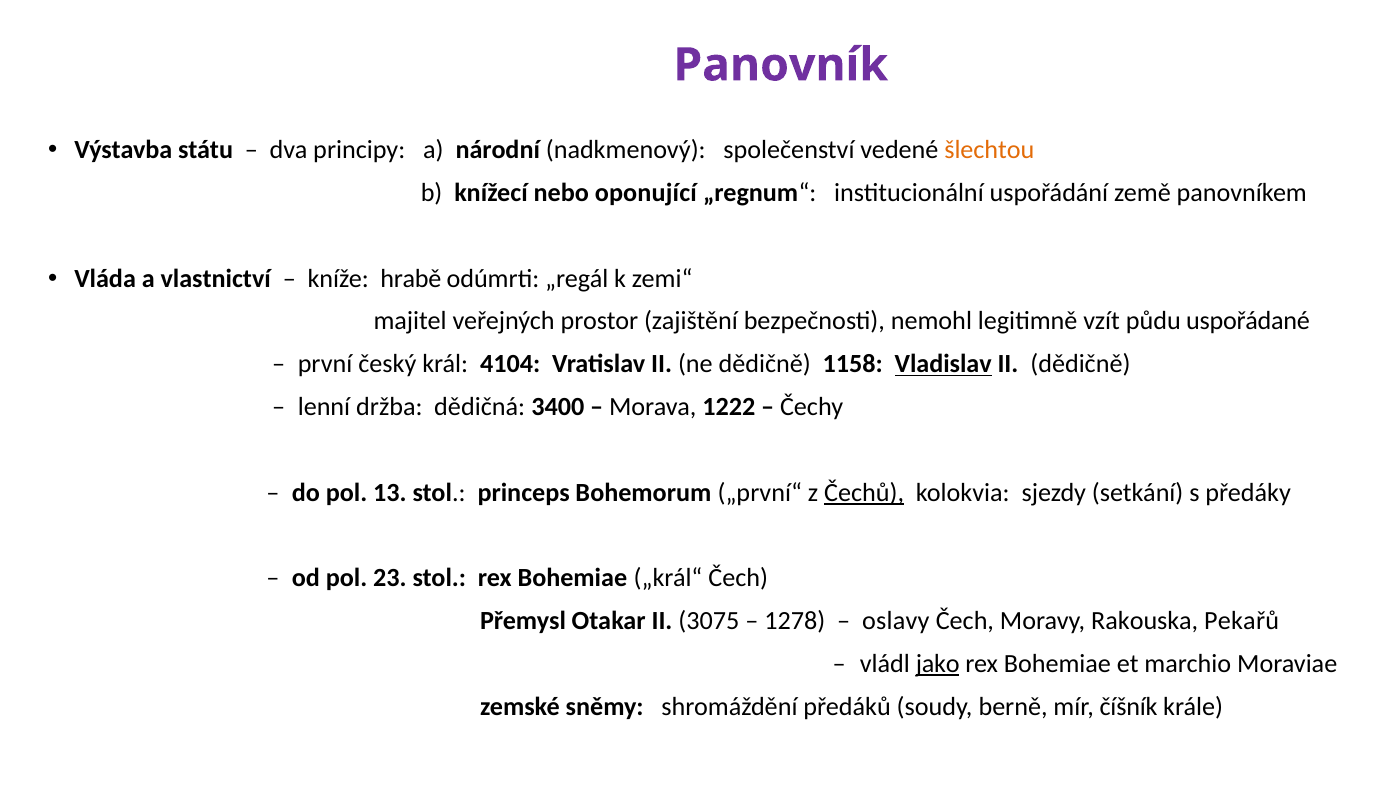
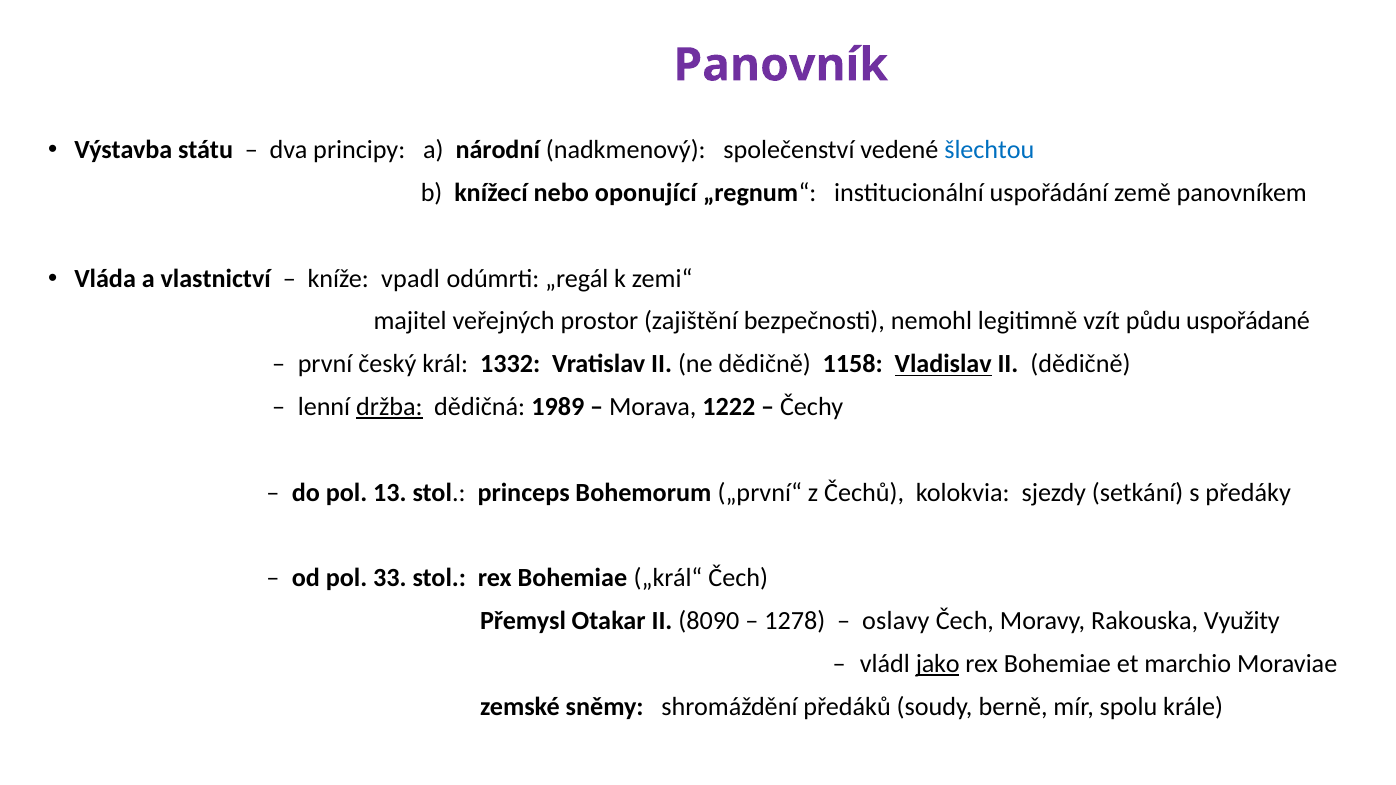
šlechtou colour: orange -> blue
hrabě: hrabě -> vpadl
4104: 4104 -> 1332
držba underline: none -> present
3400: 3400 -> 1989
Čechů underline: present -> none
23: 23 -> 33
3075: 3075 -> 8090
Pekařů: Pekařů -> Využity
číšník: číšník -> spolu
